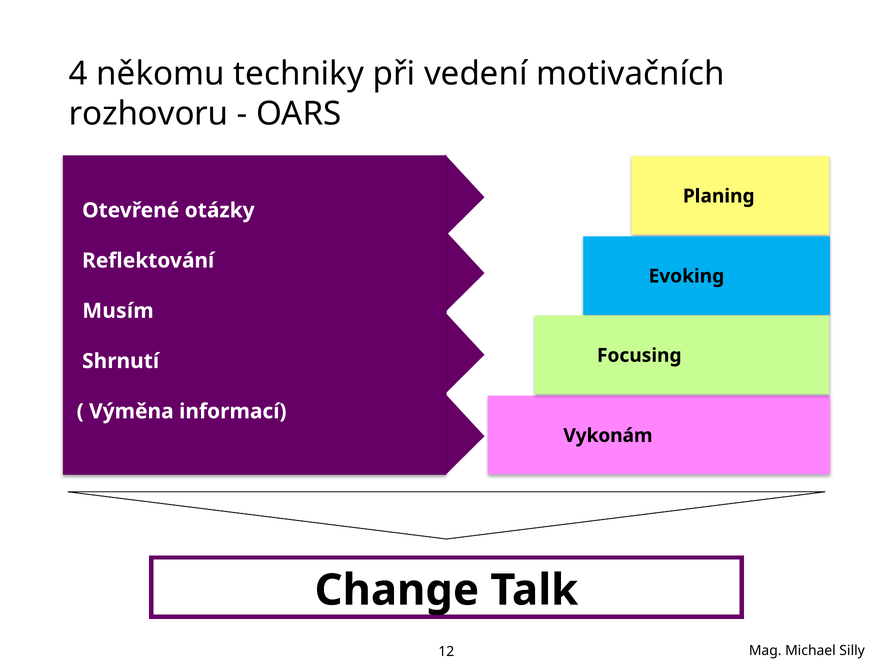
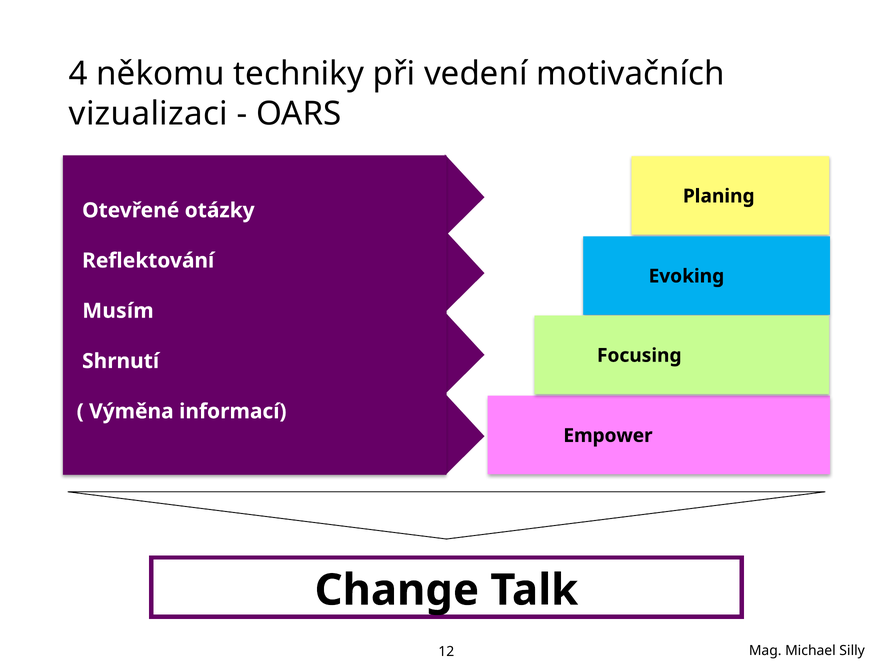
rozhovoru: rozhovoru -> vizualizaci
Vykonám: Vykonám -> Empower
